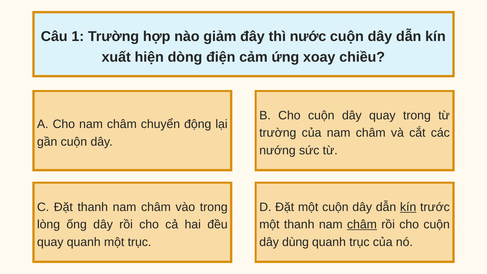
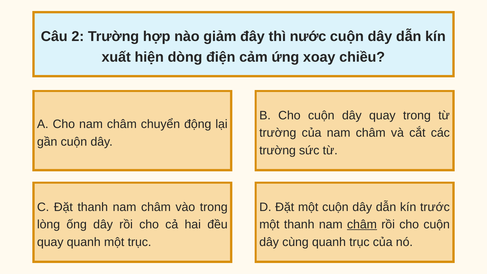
1: 1 -> 2
nướng at (277, 150): nướng -> trường
kín at (408, 207) underline: present -> none
dùng: dùng -> cùng
